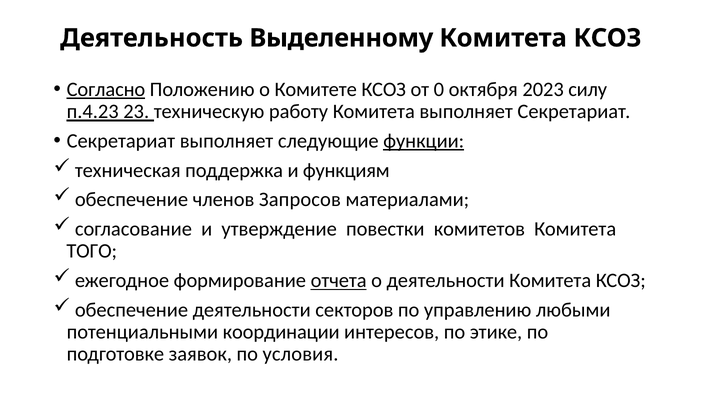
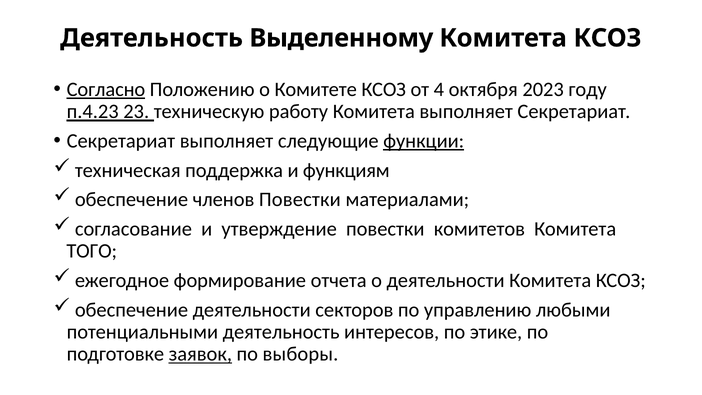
0: 0 -> 4
силу: силу -> году
членов Запросов: Запросов -> Повестки
отчета underline: present -> none
потенциальными координации: координации -> деятельность
заявок underline: none -> present
условия: условия -> выборы
